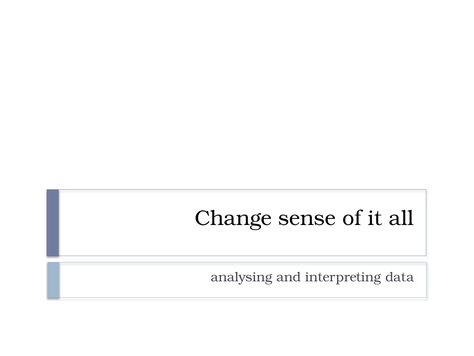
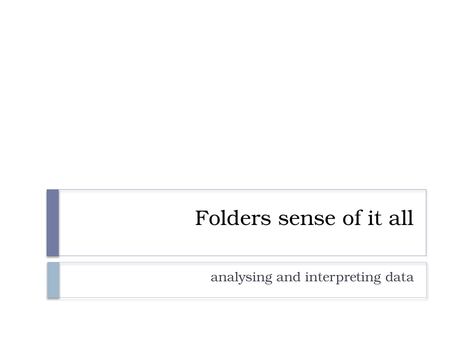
Change: Change -> Folders
